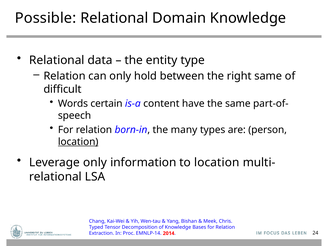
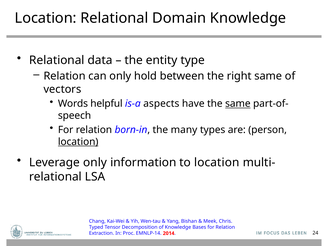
Possible at (46, 18): Possible -> Location
difficult: difficult -> vectors
certain: certain -> helpful
content: content -> aspects
same at (238, 104) underline: none -> present
